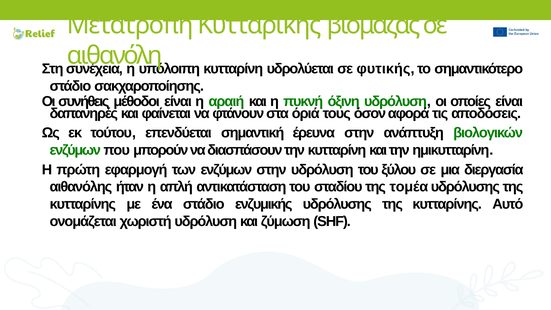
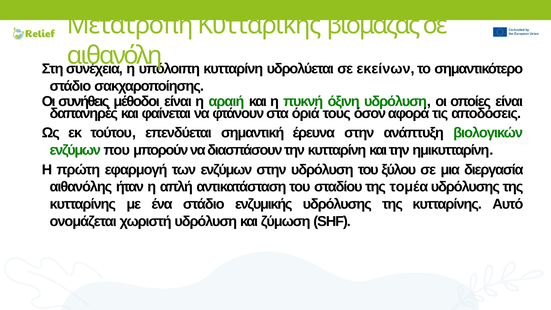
φυτικής: φυτικής -> εκείνων
